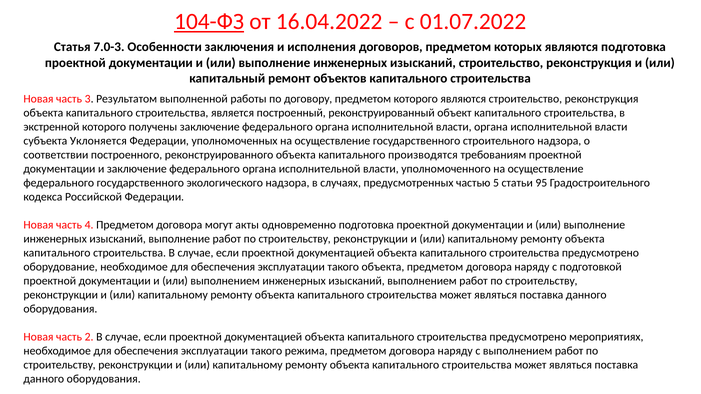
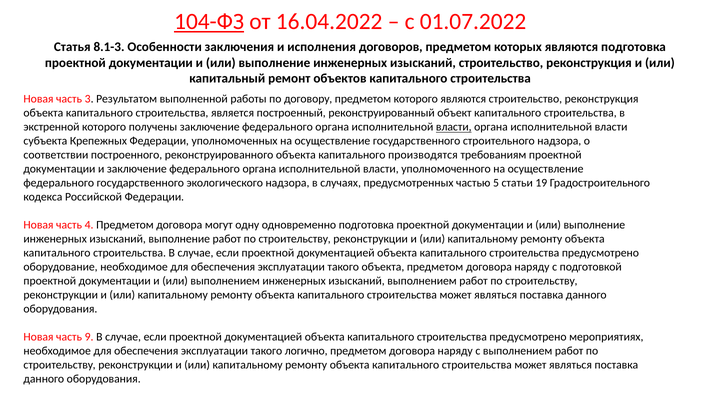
7.0-3: 7.0-3 -> 8.1-3
власти at (454, 127) underline: none -> present
Уклоняется: Уклоняется -> Крепежных
95: 95 -> 19
акты: акты -> одну
2: 2 -> 9
режима: режима -> логично
